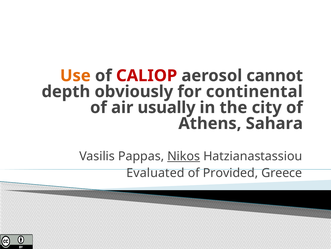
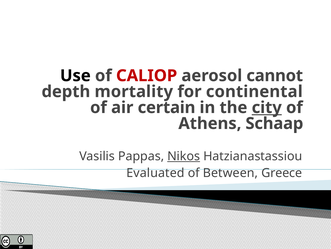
Use colour: orange -> black
obviously: obviously -> mortality
usually: usually -> certain
city underline: none -> present
Sahara: Sahara -> Schaap
Provided: Provided -> Between
